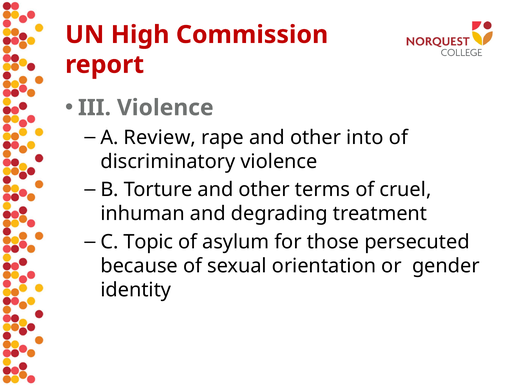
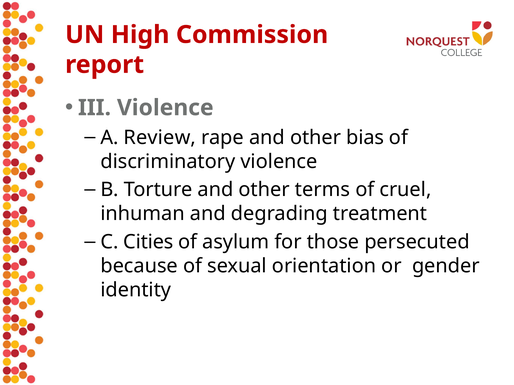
into: into -> bias
Topic: Topic -> Cities
